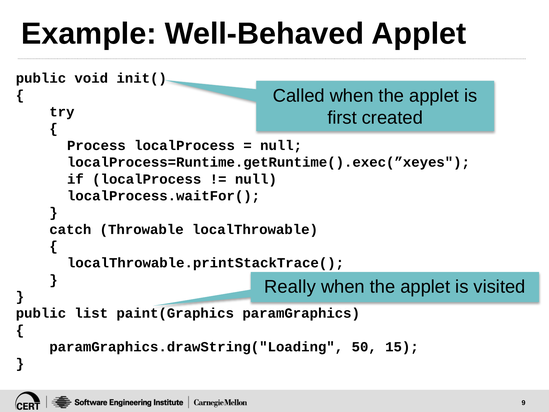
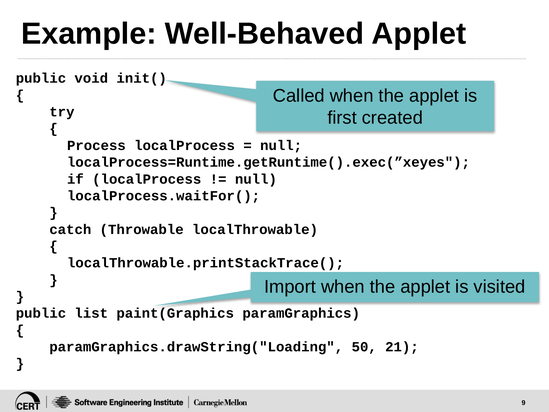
Really: Really -> Import
15: 15 -> 21
